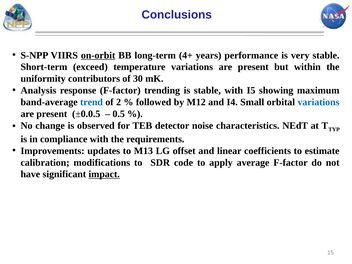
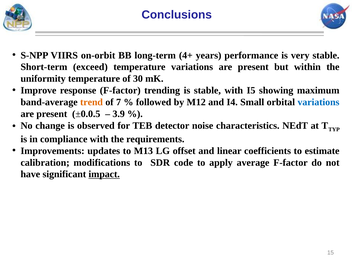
on-orbit underline: present -> none
uniformity contributors: contributors -> temperature
Analysis: Analysis -> Improve
trend colour: blue -> orange
2: 2 -> 7
0.5: 0.5 -> 3.9
